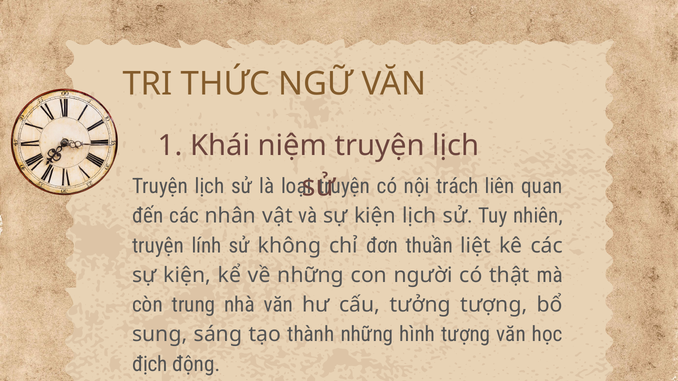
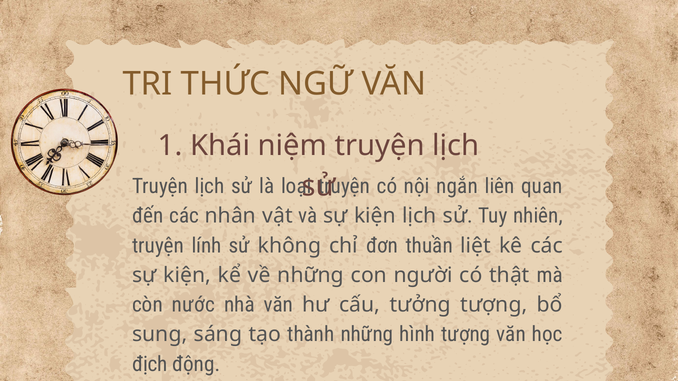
trách: trách -> ngắn
trung: trung -> nước
